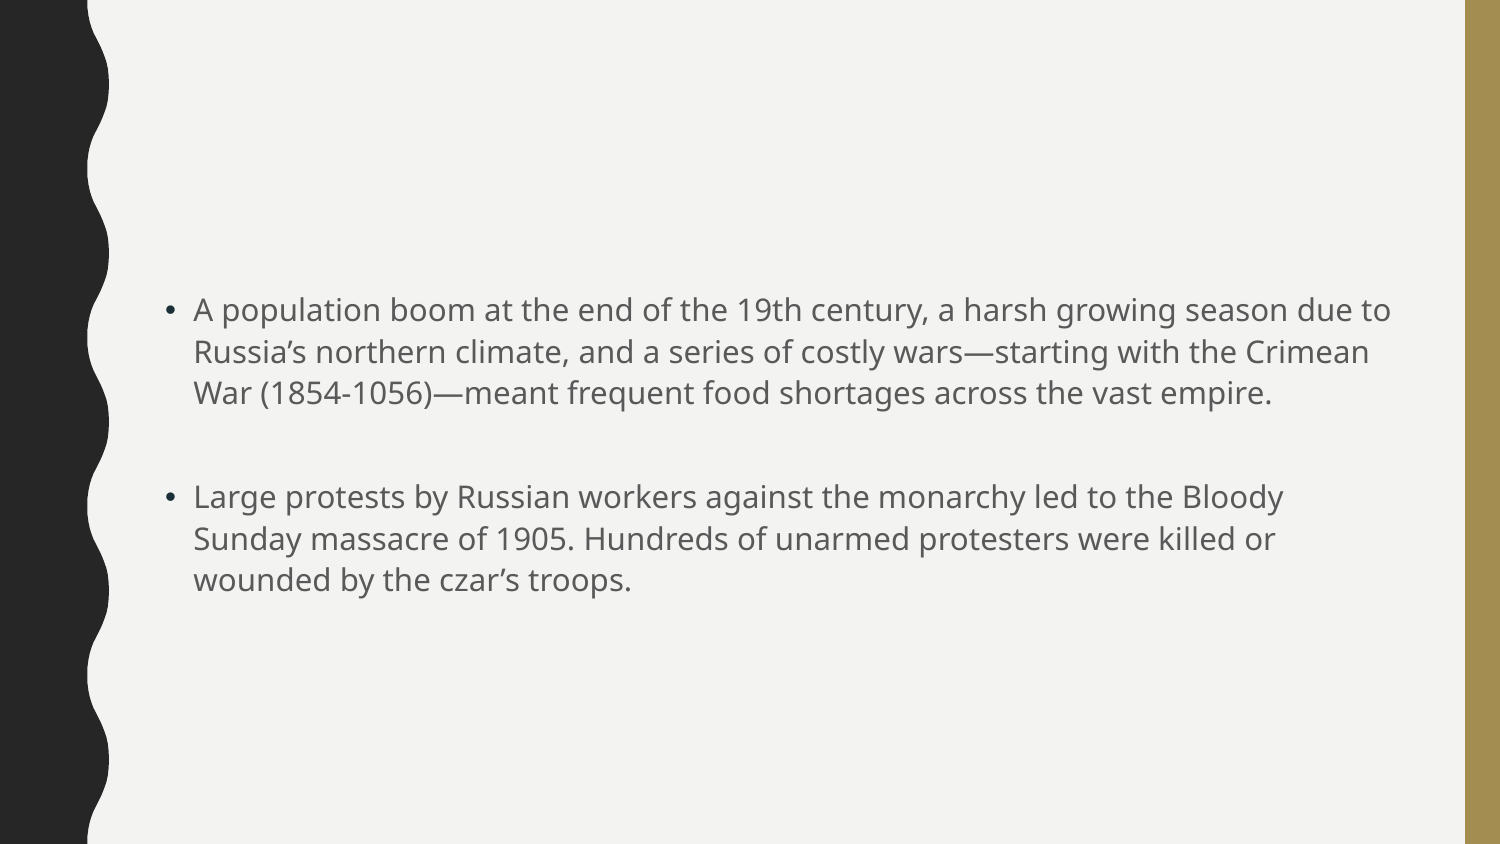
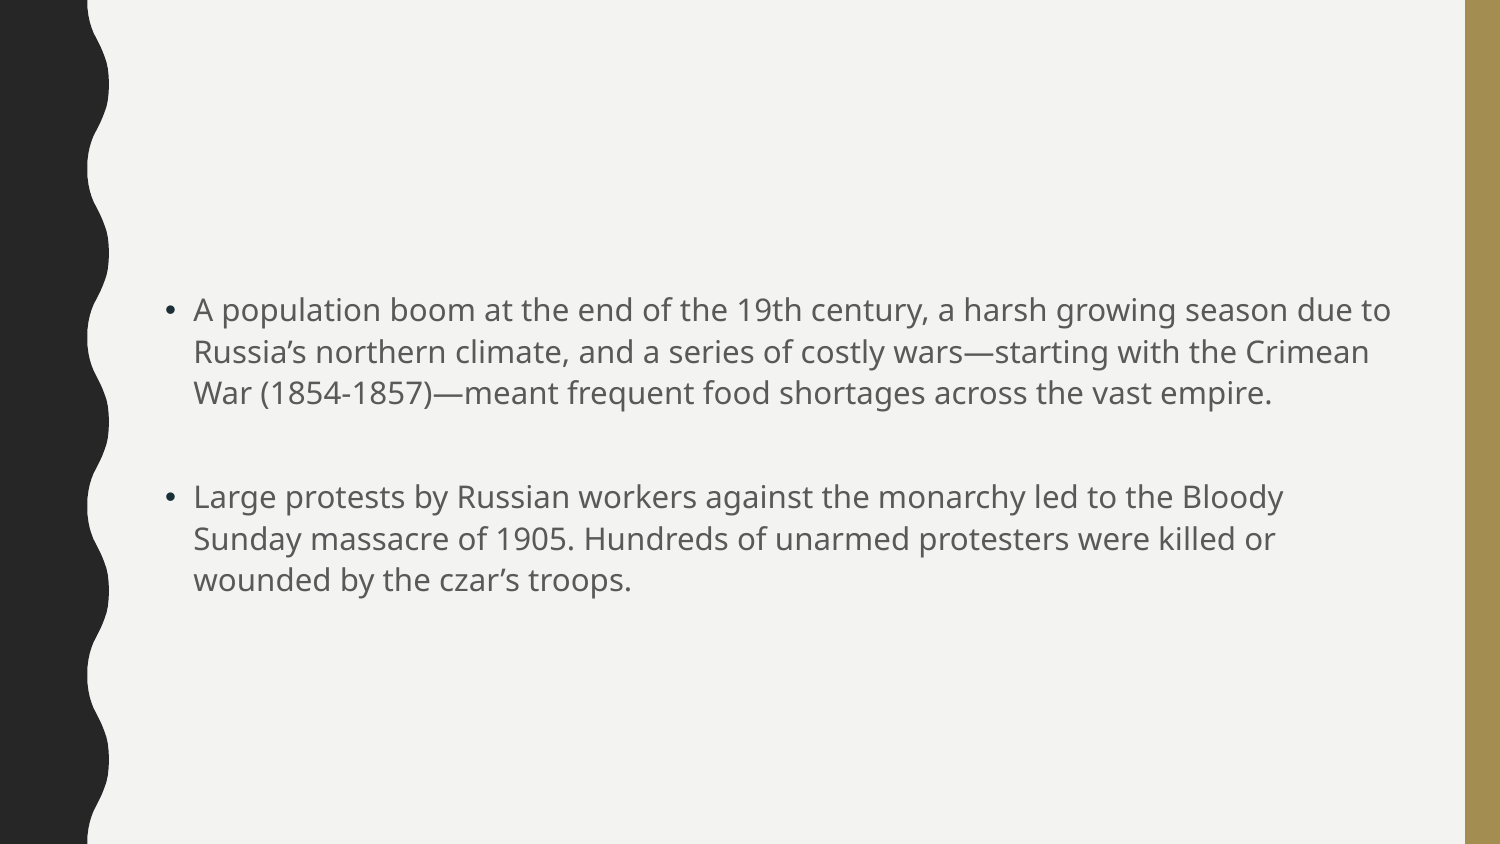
1854-1056)—meant: 1854-1056)—meant -> 1854-1857)—meant
